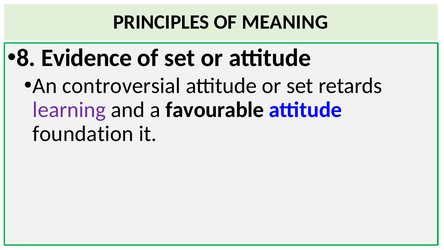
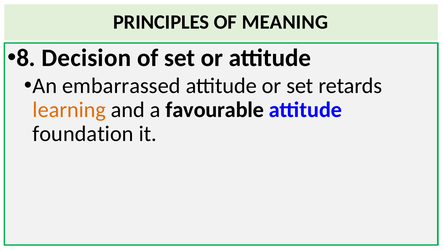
Evidence: Evidence -> Decision
controversial: controversial -> embarrassed
learning colour: purple -> orange
